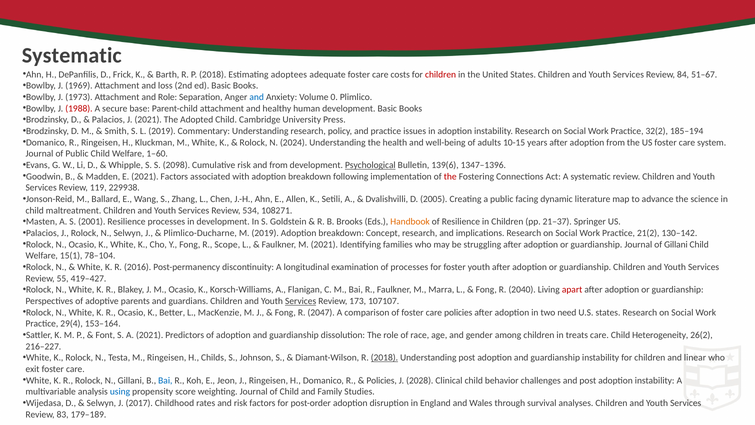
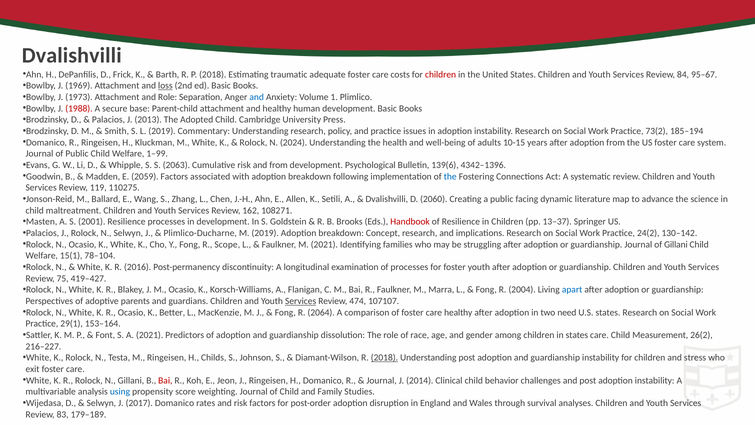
Systematic at (72, 55): Systematic -> Dvalishvilli
adoptees: adoptees -> traumatic
51–67: 51–67 -> 95–67
loss underline: none -> present
0: 0 -> 1
J 2021: 2021 -> 2013
32(2: 32(2 -> 73(2
1–60: 1–60 -> 1–99
2098: 2098 -> 2063
Psychological underline: present -> none
1347–1396: 1347–1396 -> 4342–1396
E 2021: 2021 -> 2059
the at (450, 176) colour: red -> blue
229938: 229938 -> 110275
2005: 2005 -> 2060
534: 534 -> 162
Handbook colour: orange -> red
21–37: 21–37 -> 13–37
21(2: 21(2 -> 24(2
55: 55 -> 75
2040: 2040 -> 2004
apart colour: red -> blue
173: 173 -> 474
2047: 2047 -> 2064
care policies: policies -> healthy
29(4: 29(4 -> 29(1
in treats: treats -> states
Heterogeneity: Heterogeneity -> Measurement
linear: linear -> stress
Bai at (165, 380) colour: blue -> red
Policies at (382, 380): Policies -> Journal
2028: 2028 -> 2014
2017 Childhood: Childhood -> Domanico
